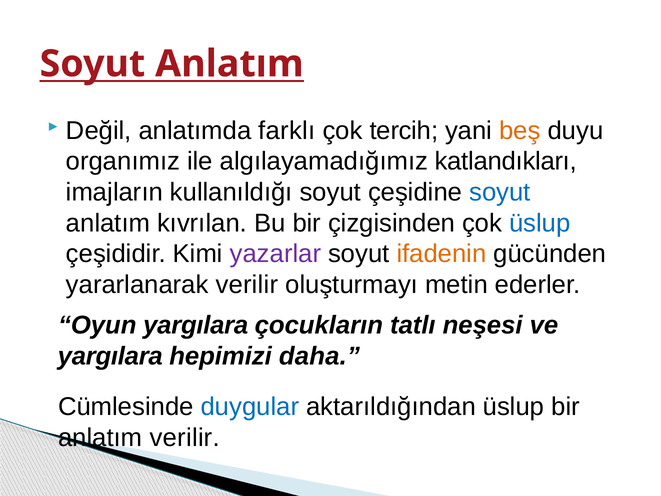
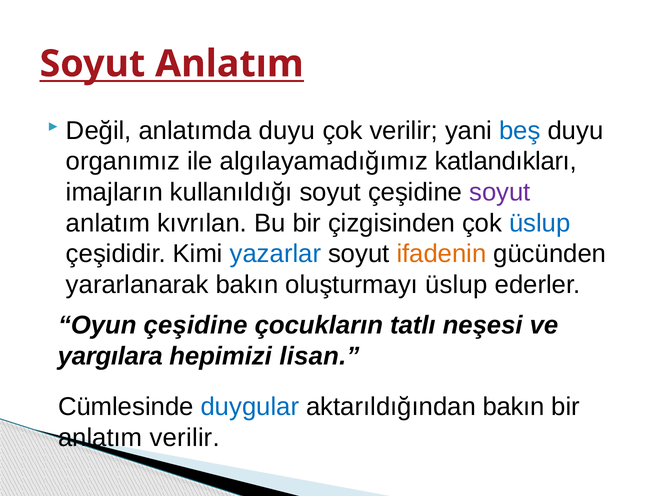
anlatımda farklı: farklı -> duyu
çok tercih: tercih -> verilir
beş colour: orange -> blue
soyut at (500, 192) colour: blue -> purple
yazarlar colour: purple -> blue
yararlanarak verilir: verilir -> bakın
oluşturmayı metin: metin -> üslup
Oyun yargılara: yargılara -> çeşidine
daha: daha -> lisan
aktarıldığından üslup: üslup -> bakın
